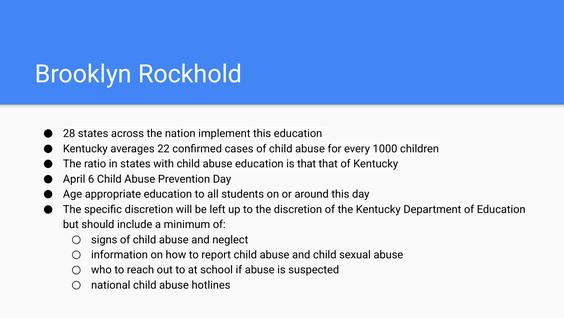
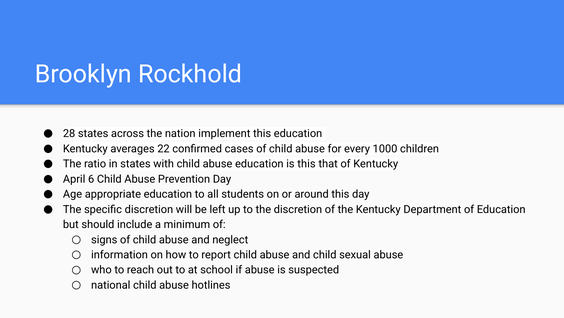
is that: that -> this
